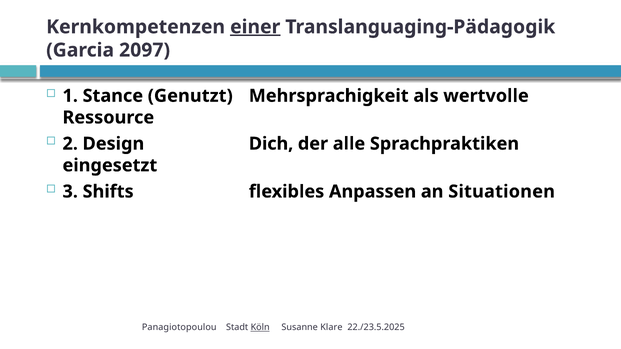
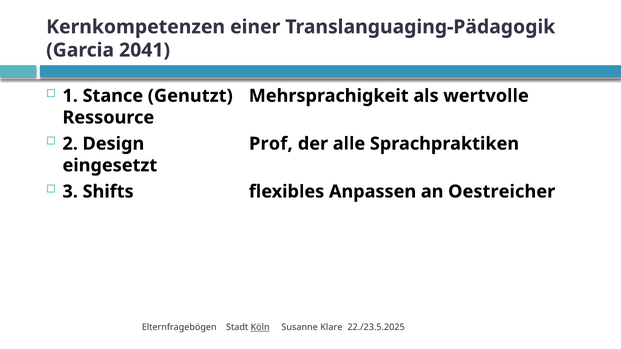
einer underline: present -> none
2097: 2097 -> 2041
Dich: Dich -> Prof
Situationen: Situationen -> Oestreicher
Panagiotopoulou: Panagiotopoulou -> Elternfragebögen
